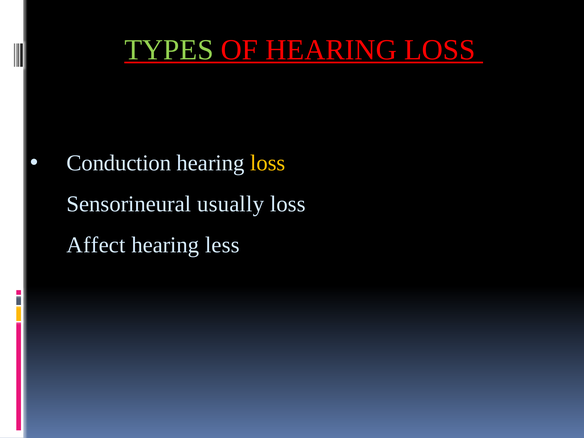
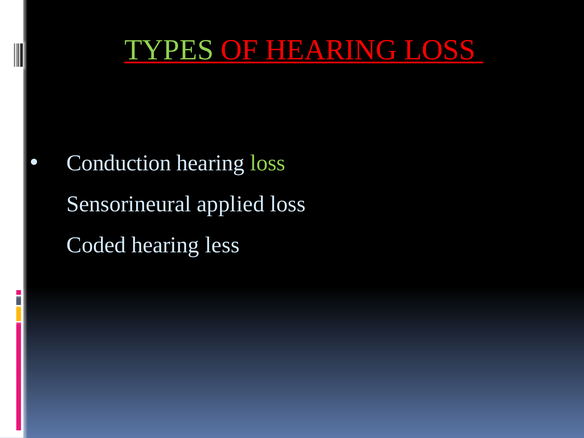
loss at (268, 163) colour: yellow -> light green
usually: usually -> applied
Affect: Affect -> Coded
